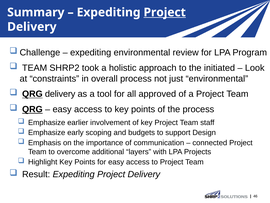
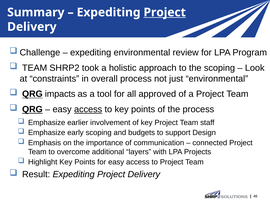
the initiated: initiated -> scoping
QRG delivery: delivery -> impacts
access at (88, 109) underline: none -> present
